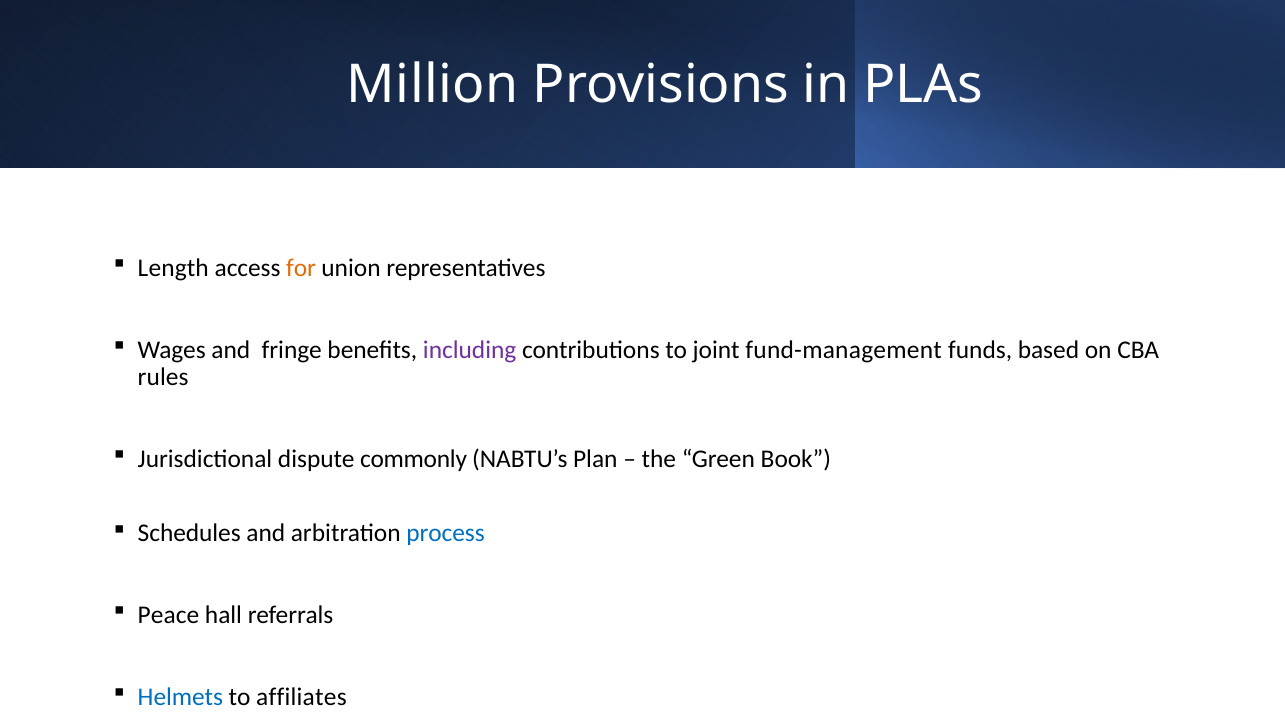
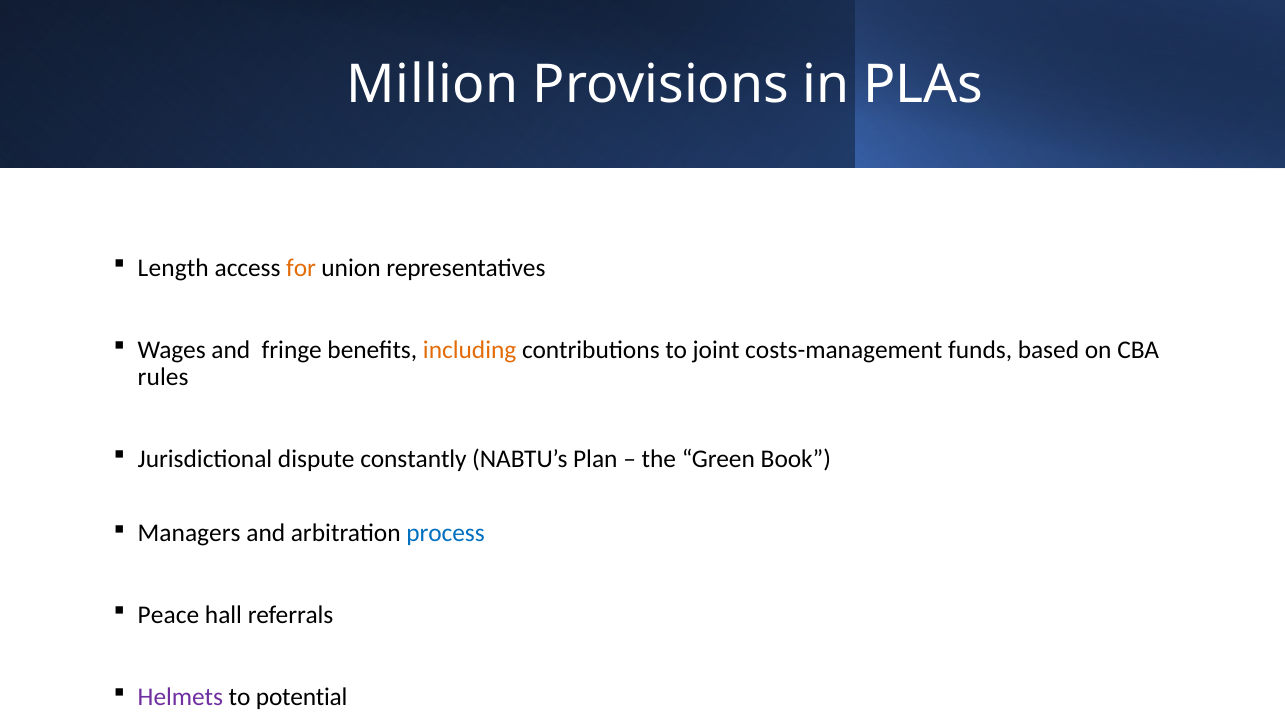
including colour: purple -> orange
fund-management: fund-management -> costs-management
commonly: commonly -> constantly
Schedules: Schedules -> Managers
Helmets colour: blue -> purple
affiliates: affiliates -> potential
